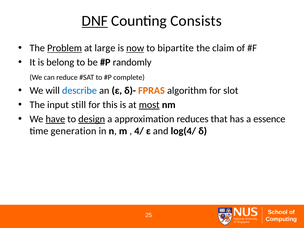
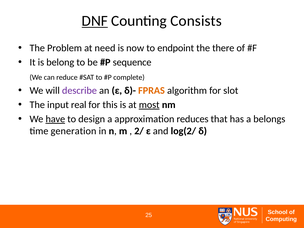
Problem underline: present -> none
large: large -> need
now underline: present -> none
bipartite: bipartite -> endpoint
claim: claim -> there
randomly: randomly -> sequence
describe colour: blue -> purple
still: still -> real
design underline: present -> none
essence: essence -> belongs
4/: 4/ -> 2/
log(4/: log(4/ -> log(2/
